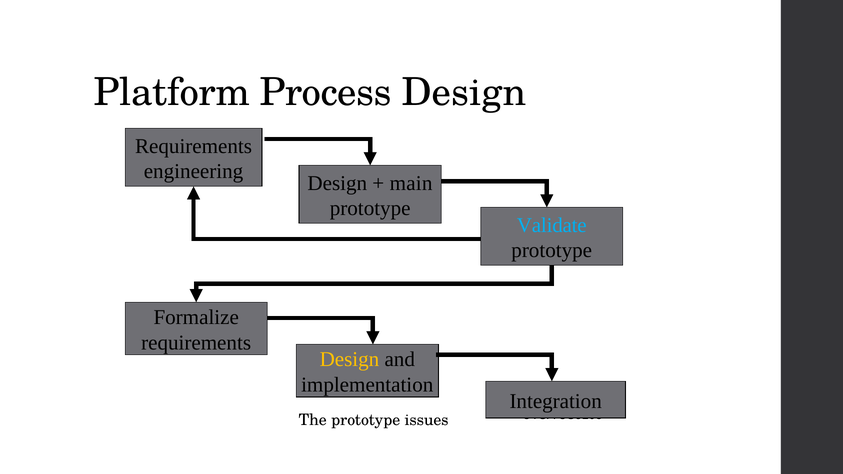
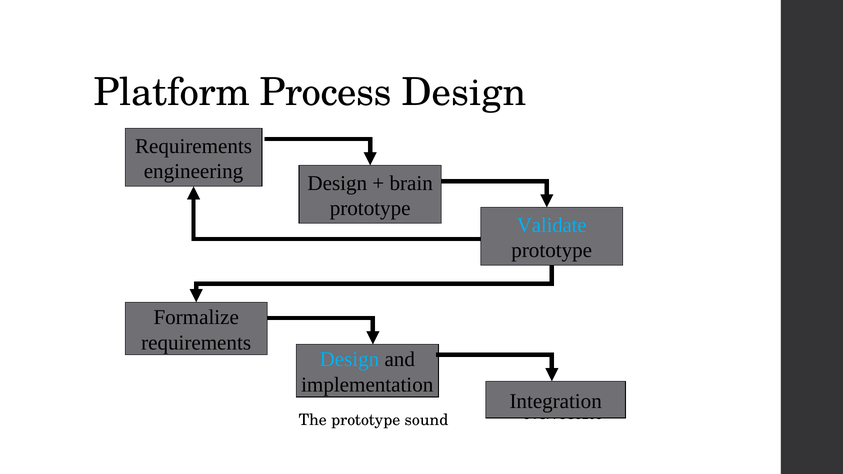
main: main -> brain
Design at (349, 360) colour: yellow -> light blue
issues: issues -> sound
